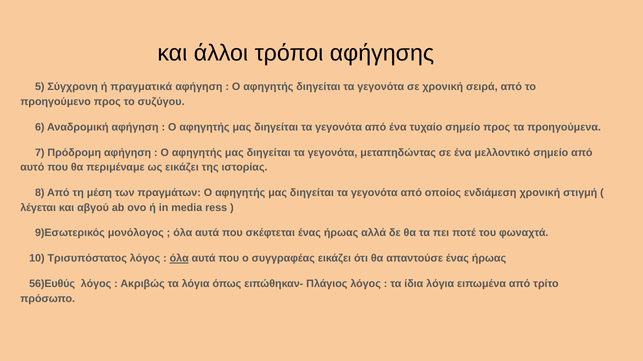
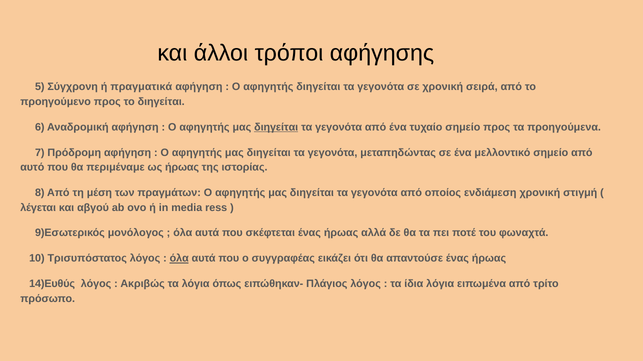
το συζύγου: συζύγου -> διηγείται
διηγείται at (276, 127) underline: none -> present
ως εικάζει: εικάζει -> ήρωας
56)Ευθύς: 56)Ευθύς -> 14)Ευθύς
